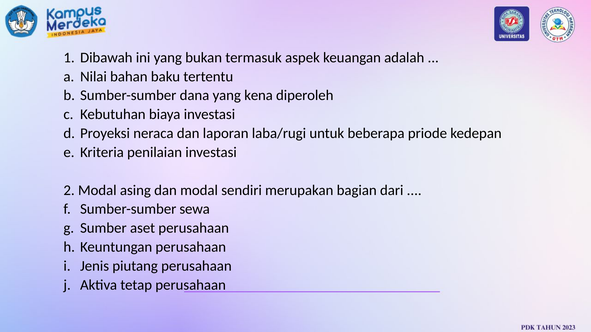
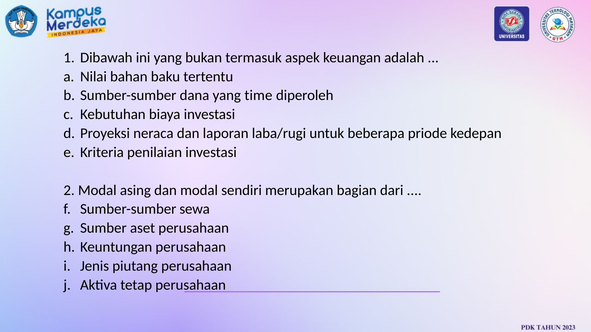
kena: kena -> time
